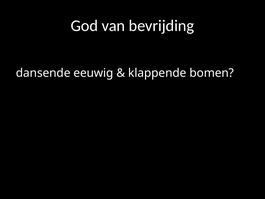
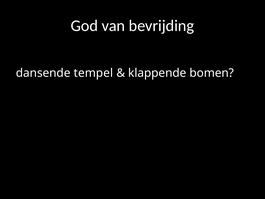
eeuwig: eeuwig -> tempel
